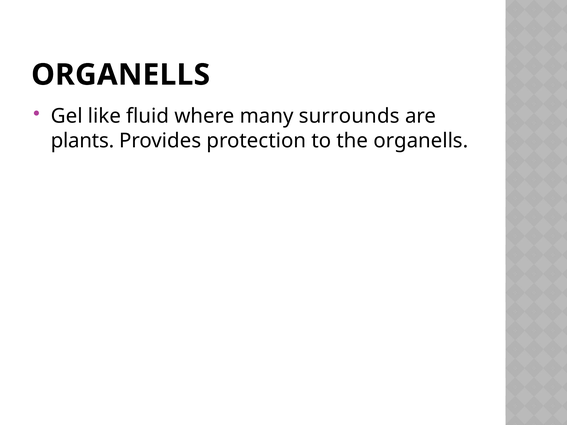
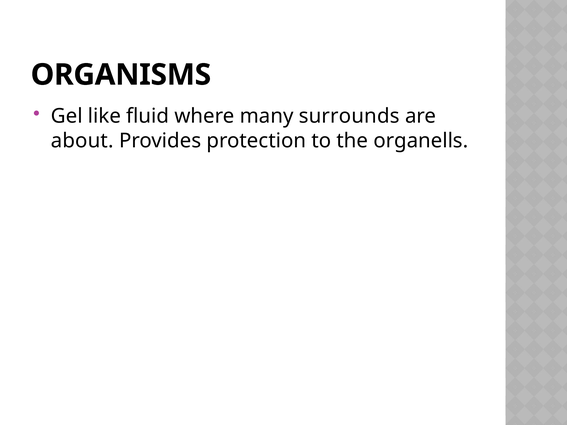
ORGANELLS at (121, 75): ORGANELLS -> ORGANISMS
plants: plants -> about
